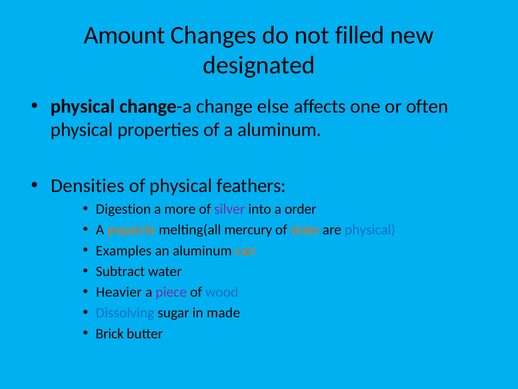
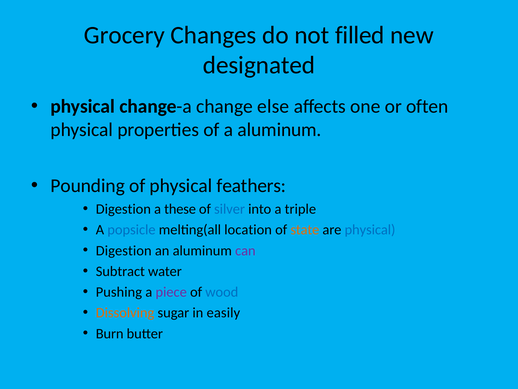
Amount: Amount -> Grocery
Densities: Densities -> Pounding
more: more -> these
silver colour: purple -> blue
order: order -> triple
popsicle colour: orange -> blue
mercury: mercury -> location
Examples at (124, 250): Examples -> Digestion
can colour: orange -> purple
Heavier: Heavier -> Pushing
Dissolving colour: blue -> orange
made: made -> easily
Brick: Brick -> Burn
